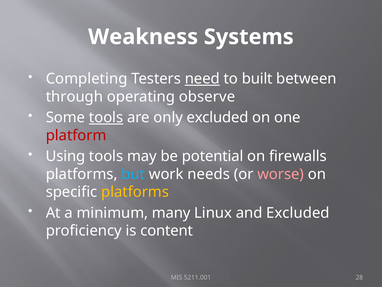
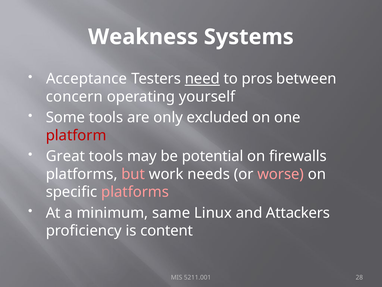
Completing: Completing -> Acceptance
built: built -> pros
through: through -> concern
observe: observe -> yourself
tools at (106, 117) underline: present -> none
Using: Using -> Great
but colour: light blue -> pink
platforms at (135, 192) colour: yellow -> pink
many: many -> same
and Excluded: Excluded -> Attackers
